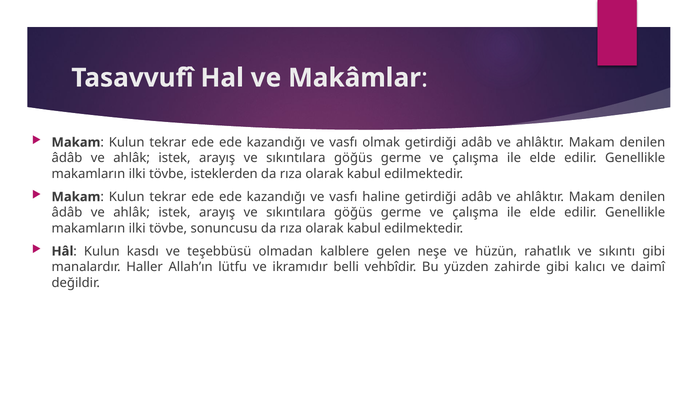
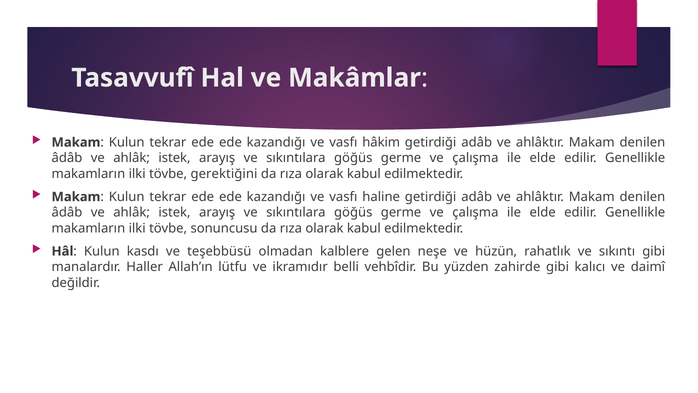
olmak: olmak -> hâkim
isteklerden: isteklerden -> gerektiğini
